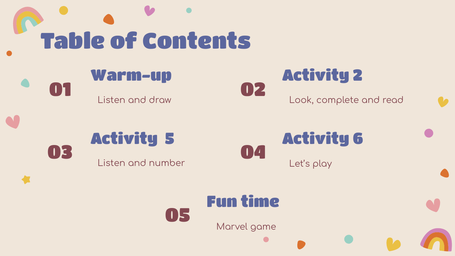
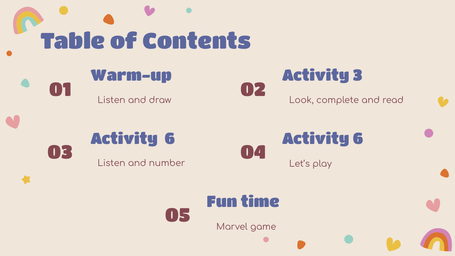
2: 2 -> 3
5 at (170, 139): 5 -> 6
